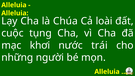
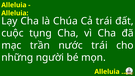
Cả loài: loài -> trái
khơi: khơi -> trần
